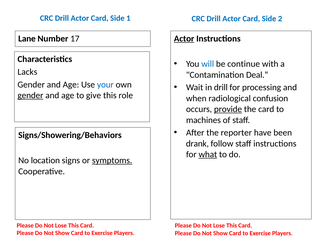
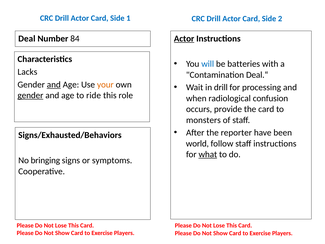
Lane: Lane -> Deal
17: 17 -> 84
continue: continue -> batteries
and at (54, 84) underline: none -> present
your colour: blue -> orange
give: give -> ride
provide underline: present -> none
machines: machines -> monsters
Signs/Showering/Behaviors: Signs/Showering/Behaviors -> Signs/Exhausted/Behaviors
drank: drank -> world
location: location -> bringing
symptoms underline: present -> none
